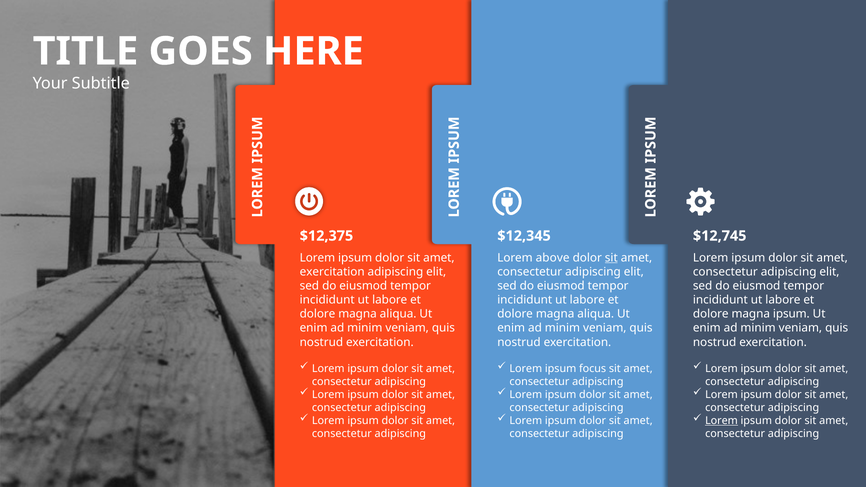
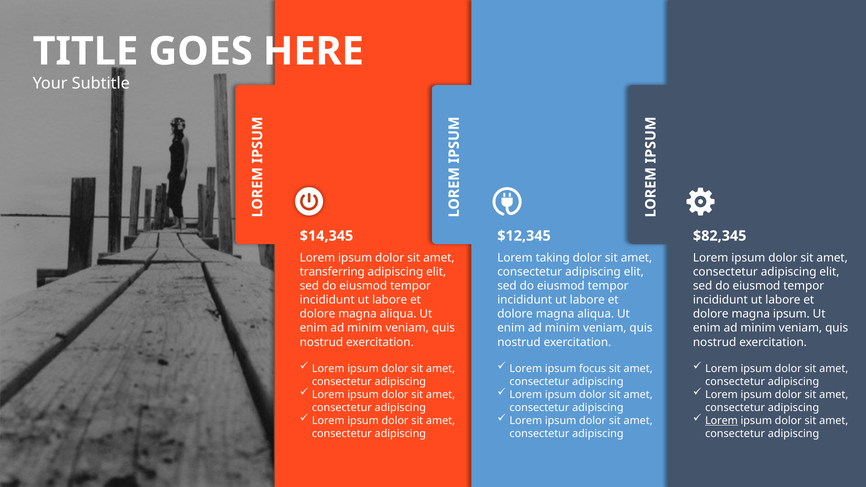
$12,375: $12,375 -> $14,345
$12,745: $12,745 -> $82,345
above: above -> taking
sit at (611, 258) underline: present -> none
exercitation at (332, 272): exercitation -> transferring
